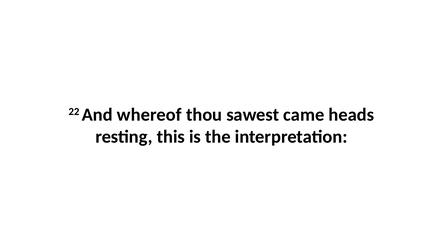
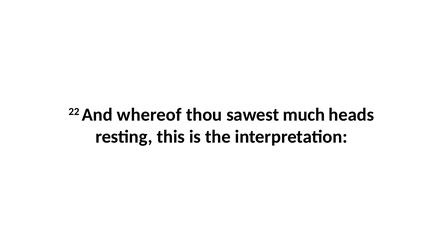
came: came -> much
